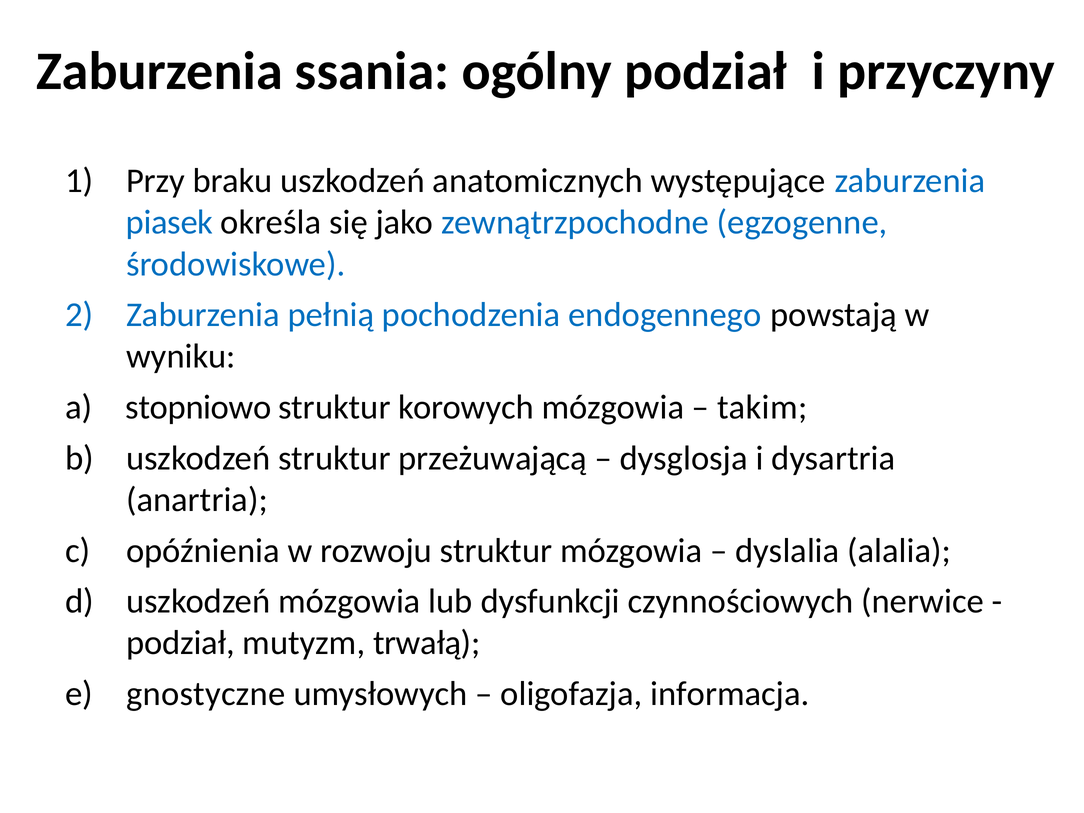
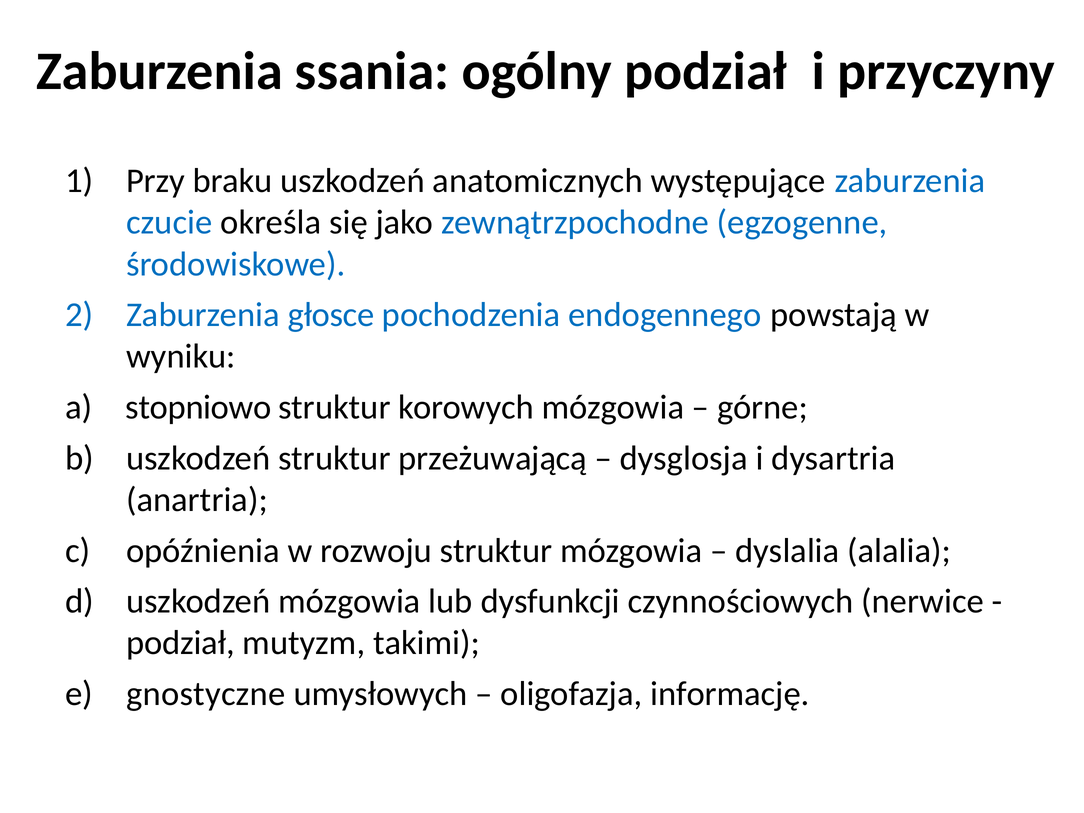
piasek: piasek -> czucie
pełnią: pełnią -> głosce
takim: takim -> górne
trwałą: trwałą -> takimi
informacja: informacja -> informację
